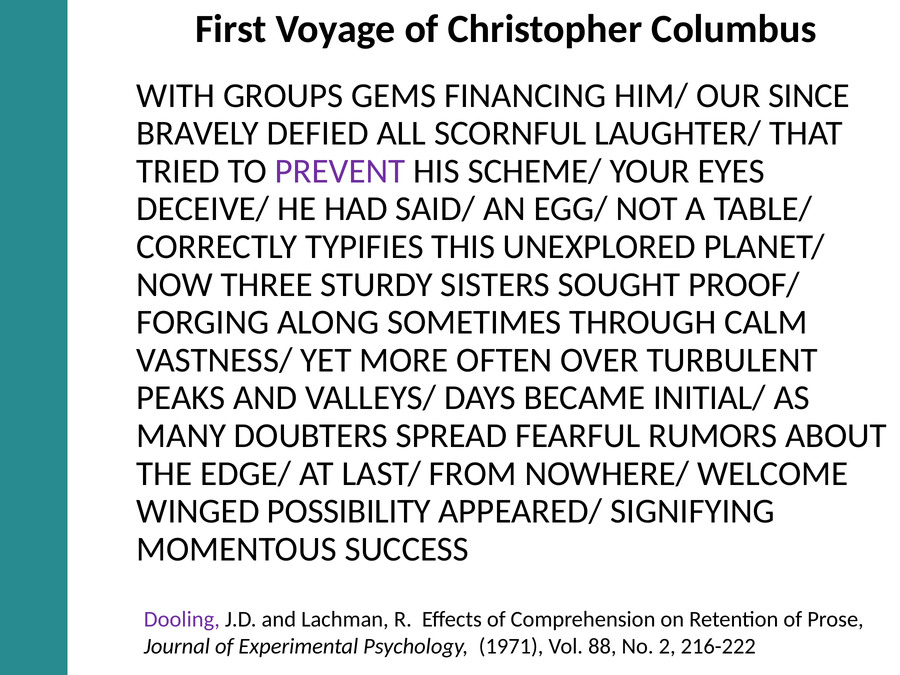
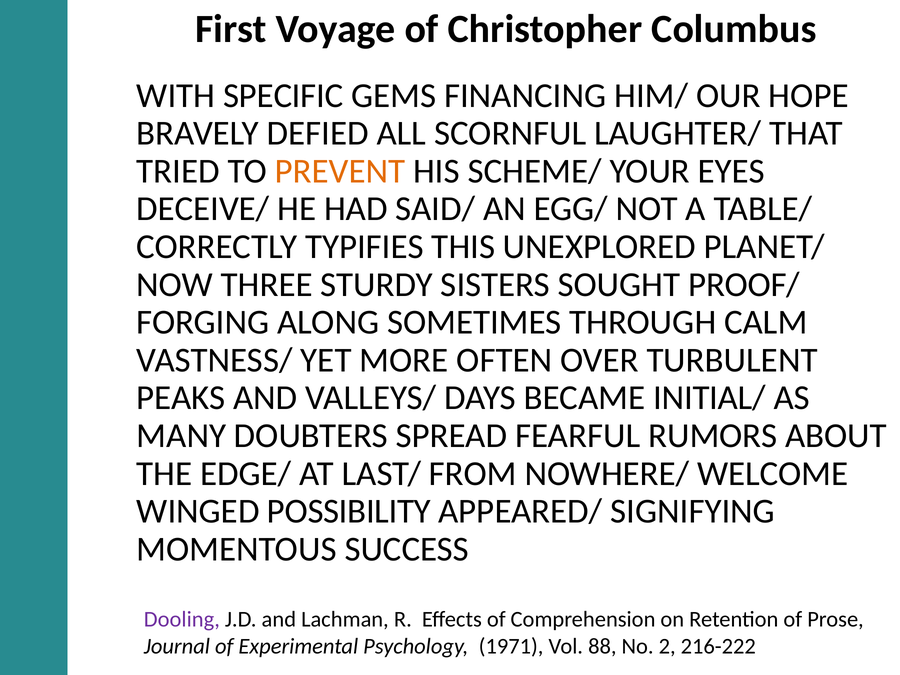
GROUPS: GROUPS -> SPECIFIC
SINCE: SINCE -> HOPE
PREVENT colour: purple -> orange
